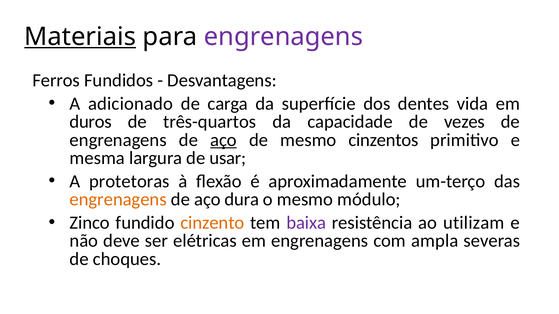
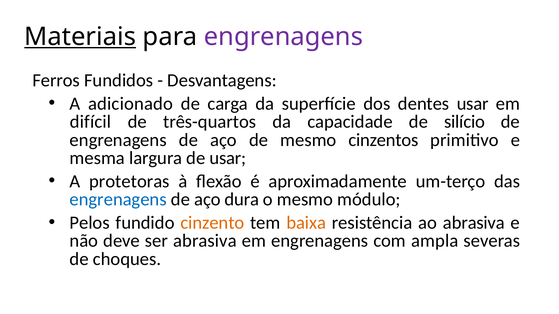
dentes vida: vida -> usar
duros: duros -> difícil
vezes: vezes -> silício
aço at (223, 140) underline: present -> none
engrenagens at (118, 200) colour: orange -> blue
Zinco: Zinco -> Pelos
baixa colour: purple -> orange
ao utilizam: utilizam -> abrasiva
ser elétricas: elétricas -> abrasiva
